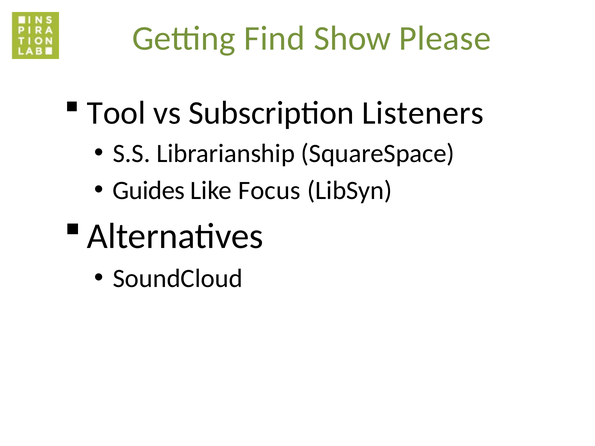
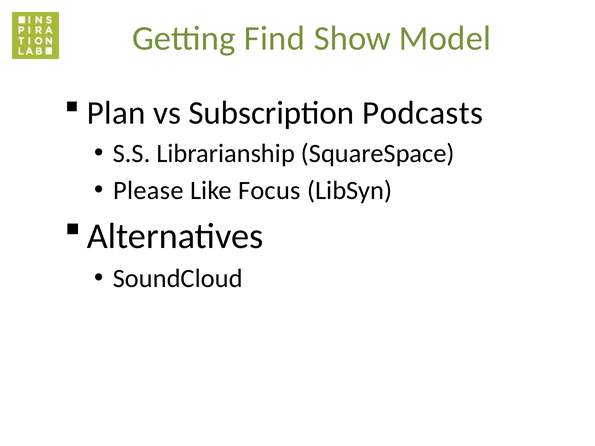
Please: Please -> Model
Tool: Tool -> Plan
Listeners: Listeners -> Podcasts
Guides: Guides -> Please
